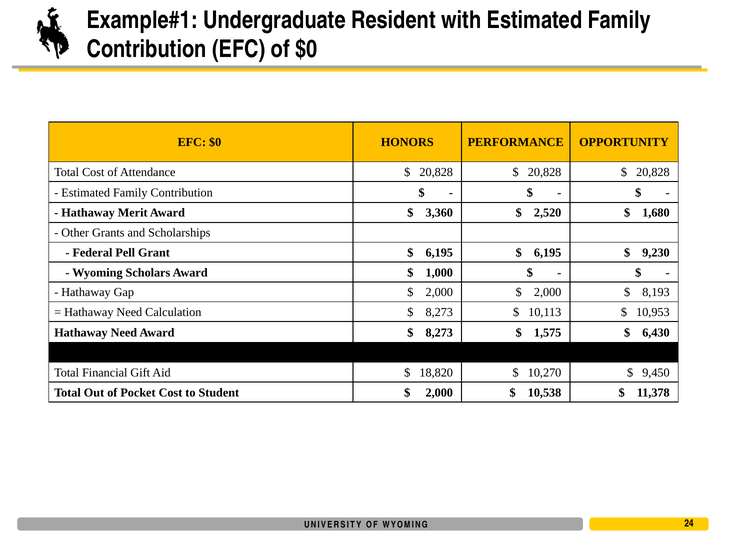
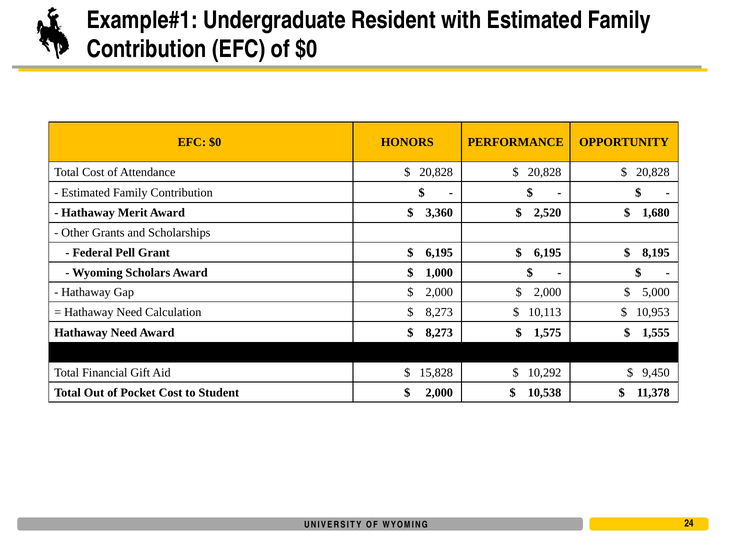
9,230: 9,230 -> 8,195
8,193: 8,193 -> 5,000
6,430: 6,430 -> 1,555
18,820: 18,820 -> 15,828
10,270: 10,270 -> 10,292
